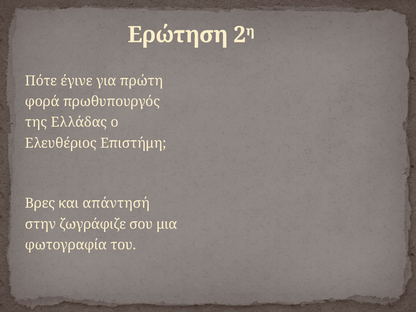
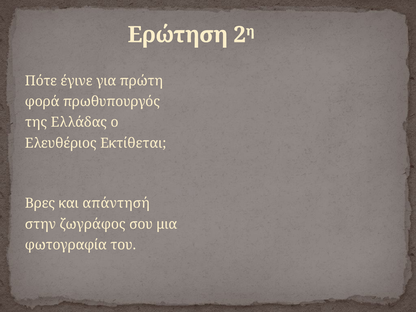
Επιστήμη: Επιστήμη -> Εκτίθεται
ζωγράφιζε: ζωγράφιζε -> ζωγράφος
